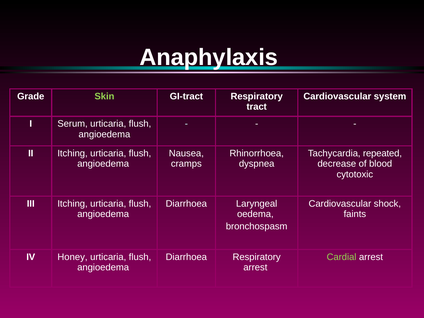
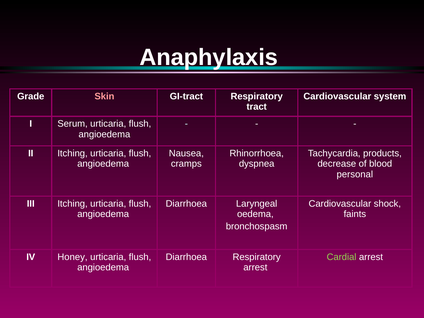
Skin colour: light green -> pink
repeated: repeated -> products
cytotoxic: cytotoxic -> personal
